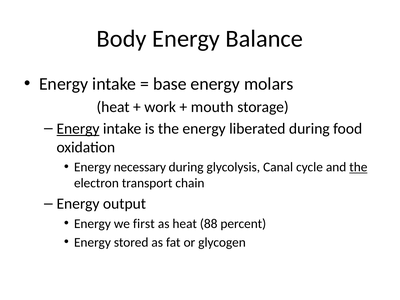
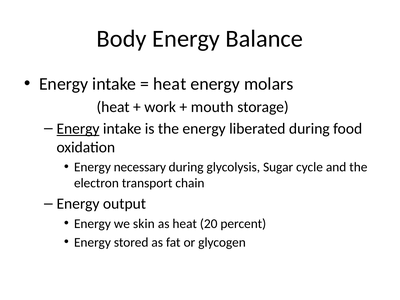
base at (170, 84): base -> heat
Canal: Canal -> Sugar
the at (358, 167) underline: present -> none
first: first -> skin
88: 88 -> 20
